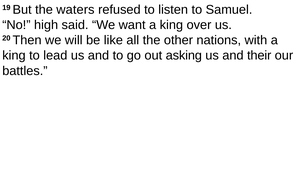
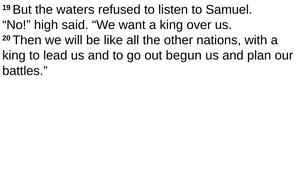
asking: asking -> begun
their: their -> plan
